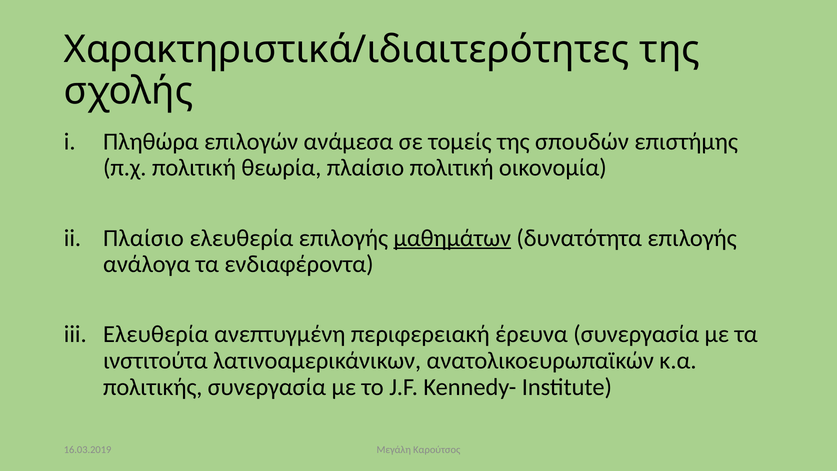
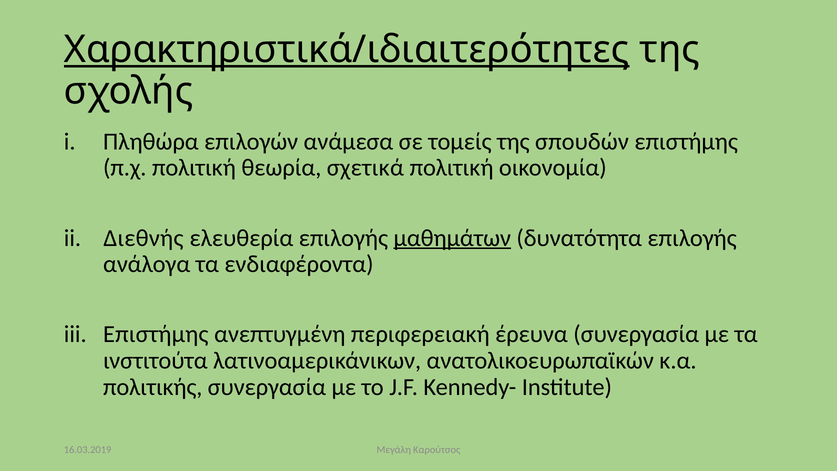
Χαρακτηριστικά/ιδιαιτερότητες underline: none -> present
θεωρία πλαίσιο: πλαίσιο -> σχετικά
Πλαίσιο at (143, 238): Πλαίσιο -> Διεθνής
Ελευθερία at (156, 334): Ελευθερία -> Επιστήμης
